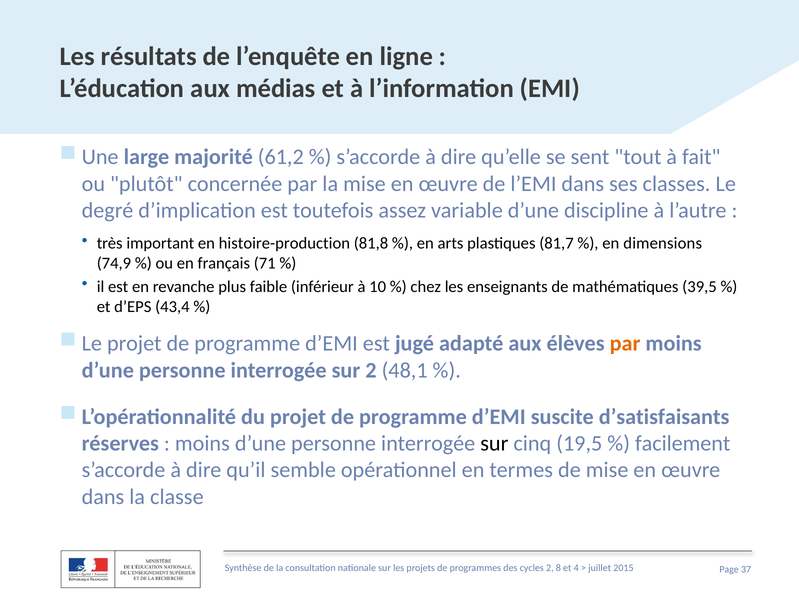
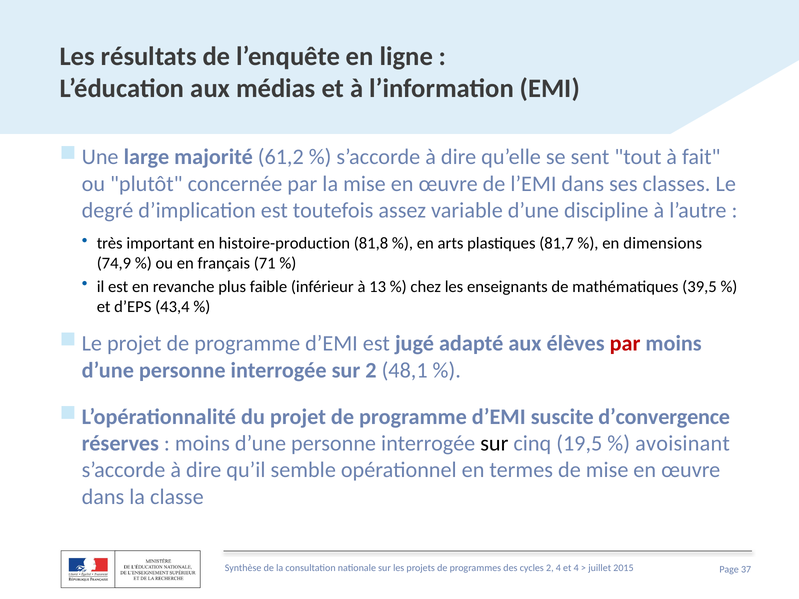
10: 10 -> 13
par at (625, 344) colour: orange -> red
d’satisfaisants: d’satisfaisants -> d’convergence
facilement: facilement -> avoisinant
2 8: 8 -> 4
